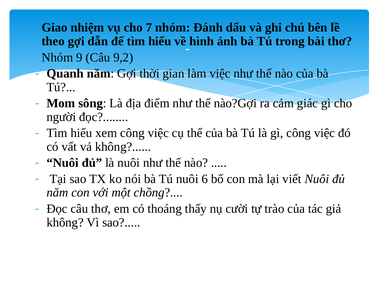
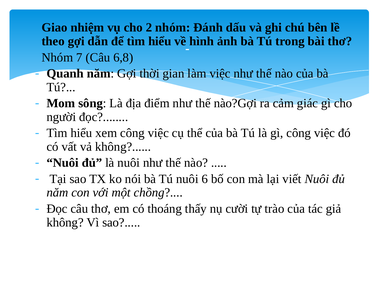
7: 7 -> 2
9: 9 -> 7
9,2: 9,2 -> 6,8
